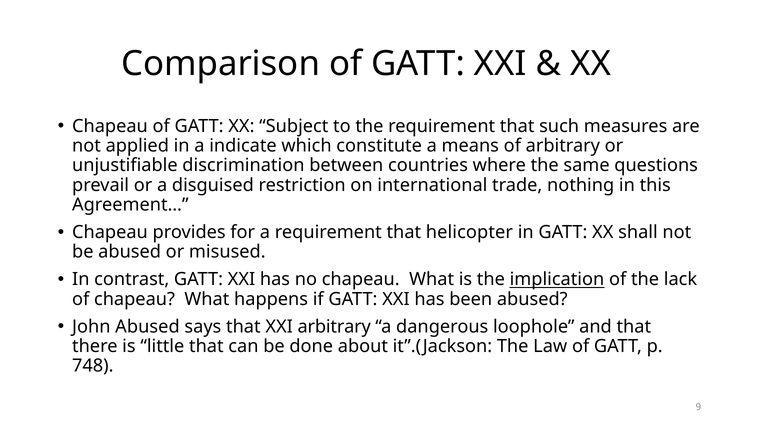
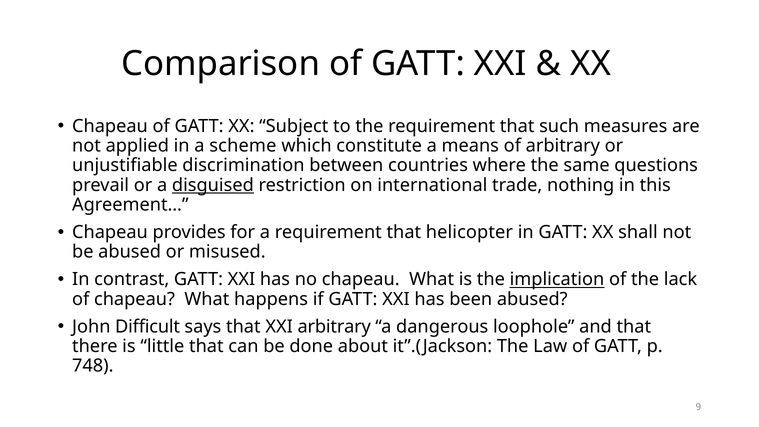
indicate: indicate -> scheme
disguised underline: none -> present
John Abused: Abused -> Difficult
